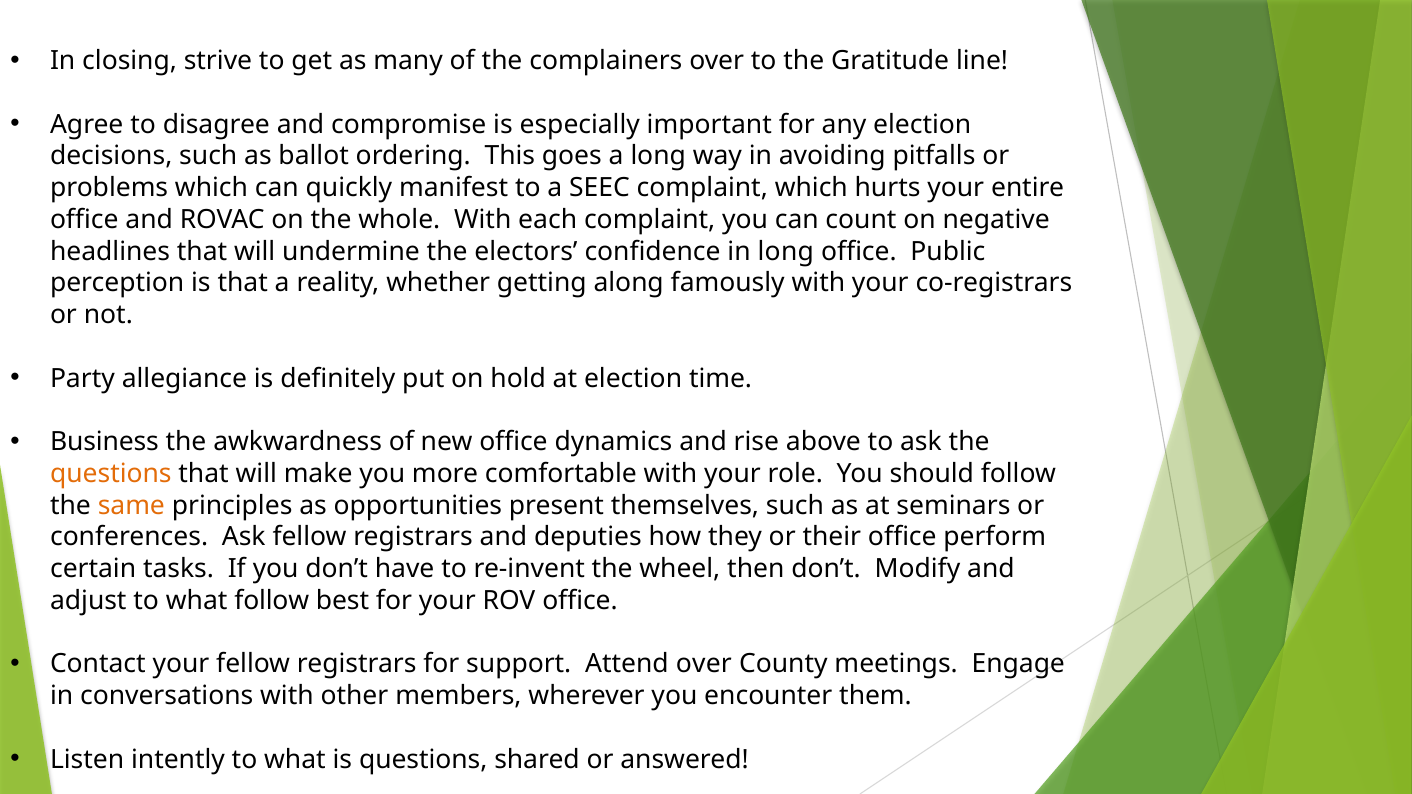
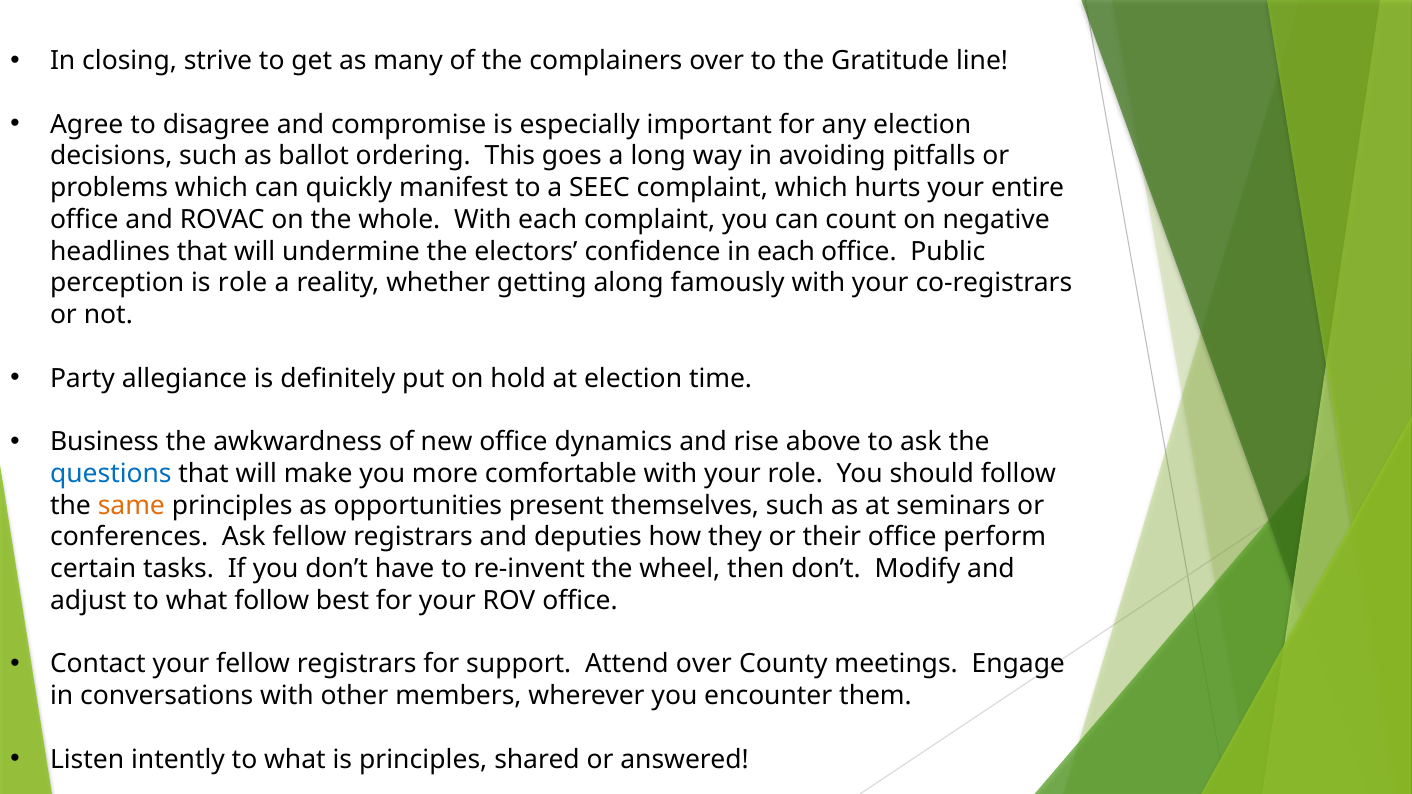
in long: long -> each
is that: that -> role
questions at (111, 474) colour: orange -> blue
is questions: questions -> principles
